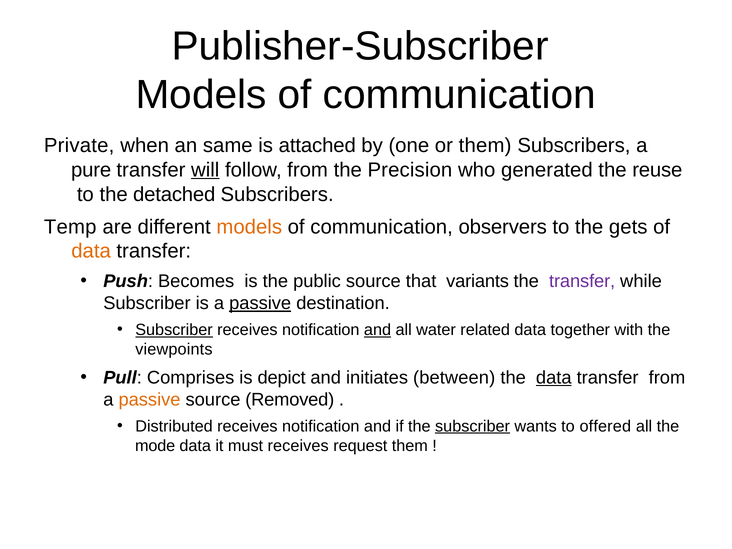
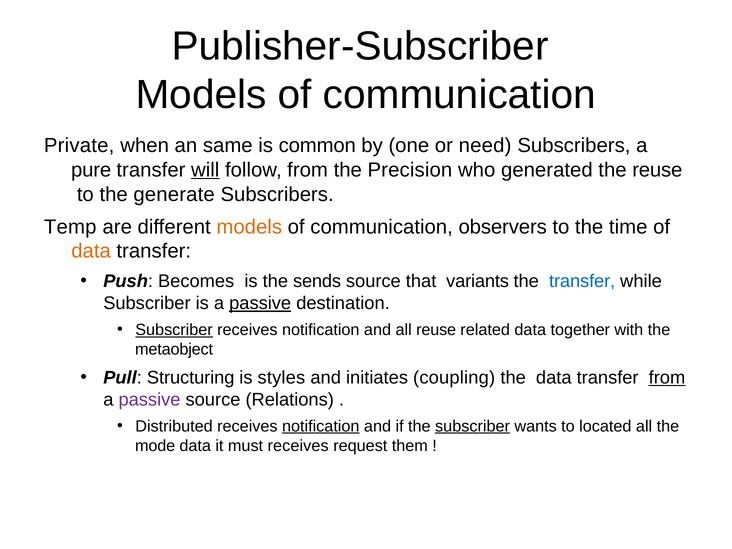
attached: attached -> common
or them: them -> need
detached: detached -> generate
gets: gets -> time
public: public -> sends
transfer at (582, 281) colour: purple -> blue
and at (378, 330) underline: present -> none
all water: water -> reuse
viewpoints: viewpoints -> metaobject
Comprises: Comprises -> Structuring
depict: depict -> styles
between: between -> coupling
data at (554, 378) underline: present -> none
from at (667, 378) underline: none -> present
passive at (150, 400) colour: orange -> purple
Removed: Removed -> Relations
notification at (321, 426) underline: none -> present
offered: offered -> located
